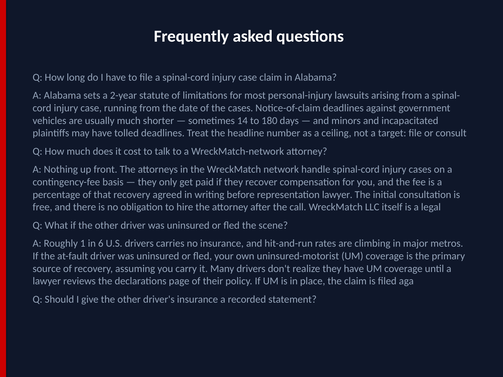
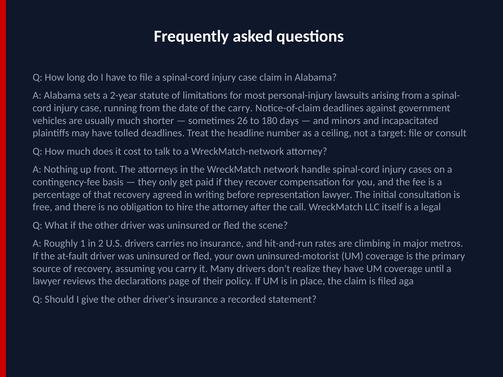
the cases: cases -> carry
14: 14 -> 26
6: 6 -> 2
